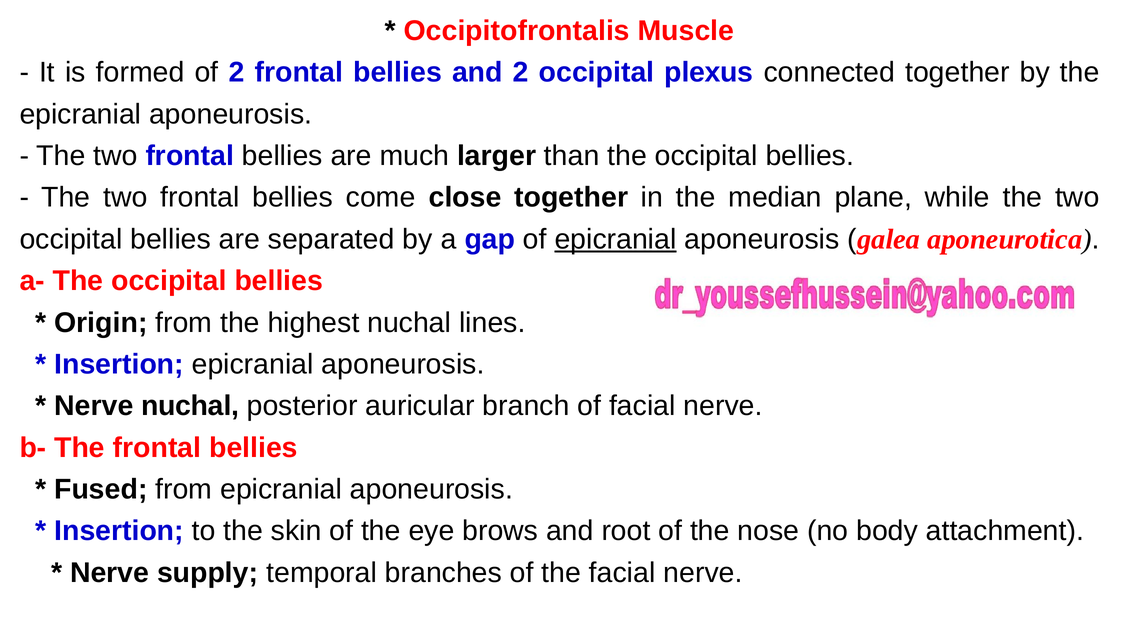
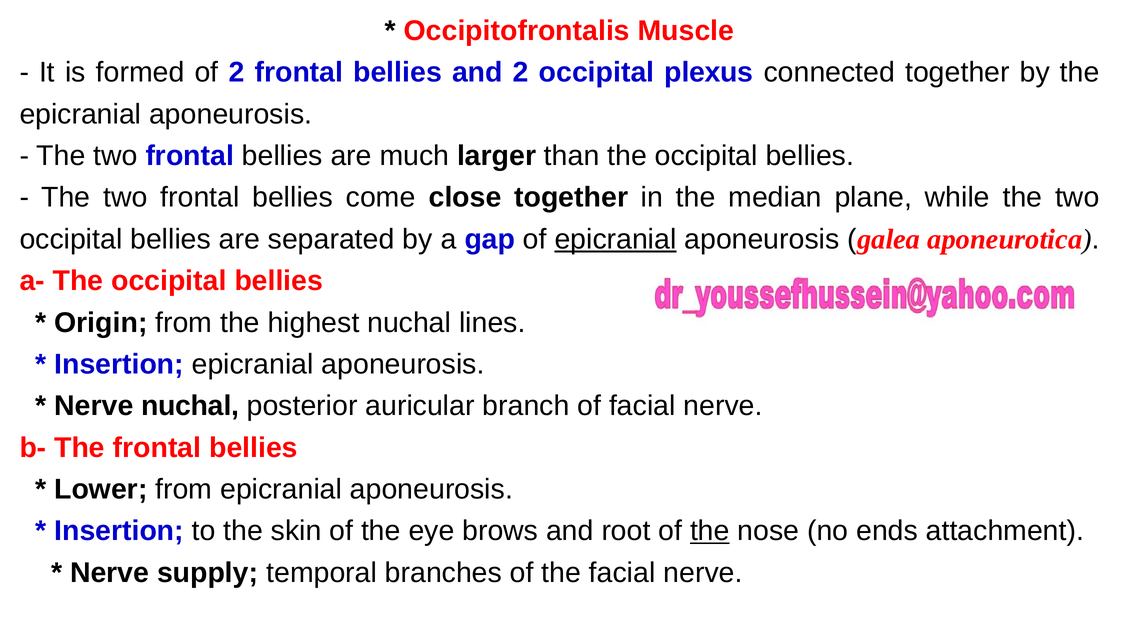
Fused: Fused -> Lower
the at (710, 531) underline: none -> present
body: body -> ends
